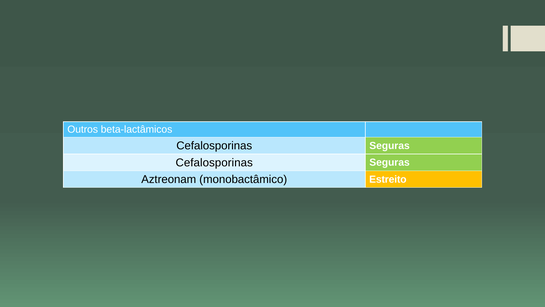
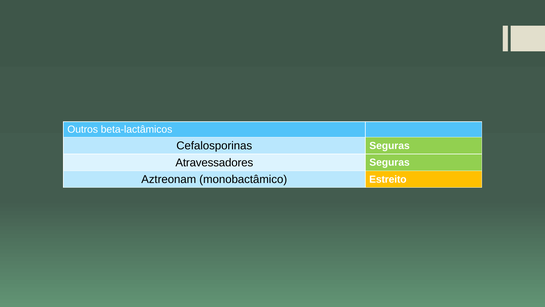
Cefalosporinas at (214, 162): Cefalosporinas -> Atravessadores
